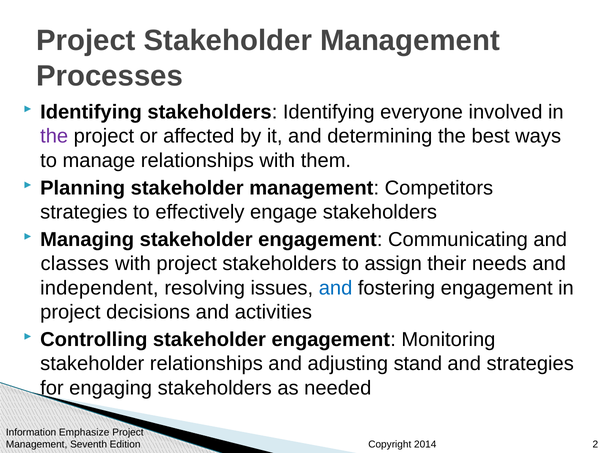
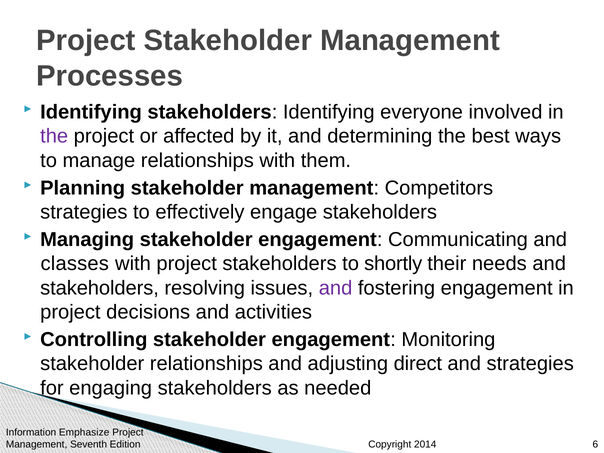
assign: assign -> shortly
independent at (99, 288): independent -> stakeholders
and at (336, 288) colour: blue -> purple
stand: stand -> direct
2: 2 -> 6
